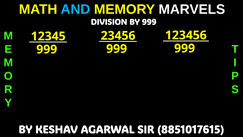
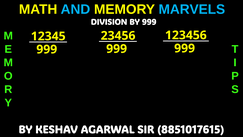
MARVELS colour: white -> light blue
